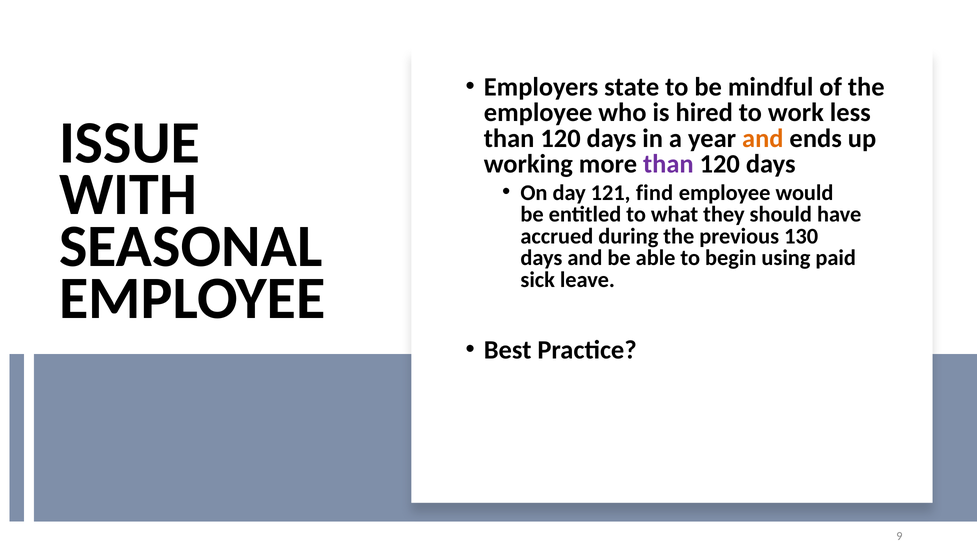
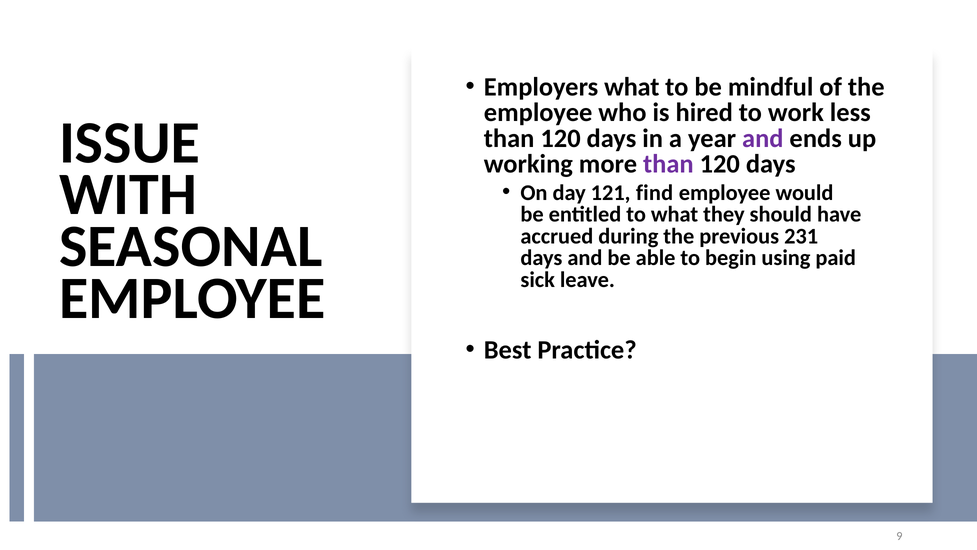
Employers state: state -> what
and at (763, 138) colour: orange -> purple
130: 130 -> 231
